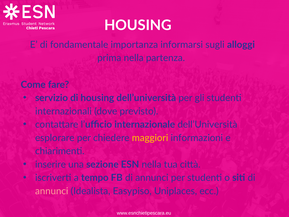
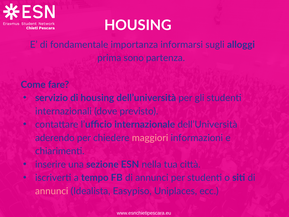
prima nella: nella -> sono
esplorare: esplorare -> aderendo
maggiori colour: yellow -> pink
